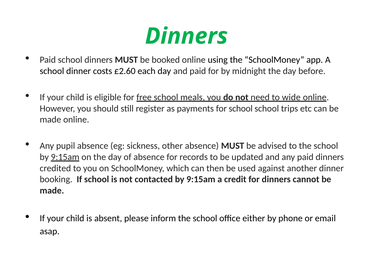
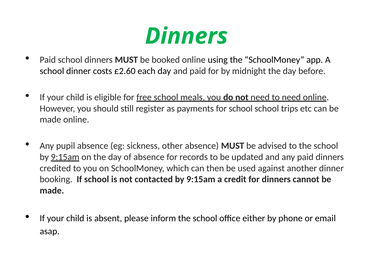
to wide: wide -> need
